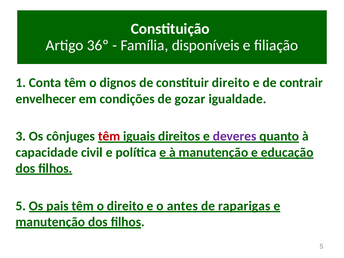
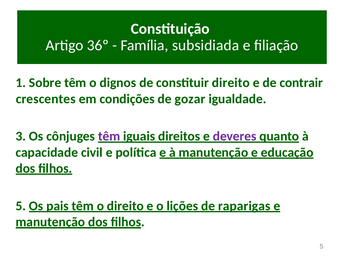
disponíveis: disponíveis -> subsidiada
Conta: Conta -> Sobre
envelhecer: envelhecer -> crescentes
têm at (109, 136) colour: red -> purple
antes: antes -> lições
